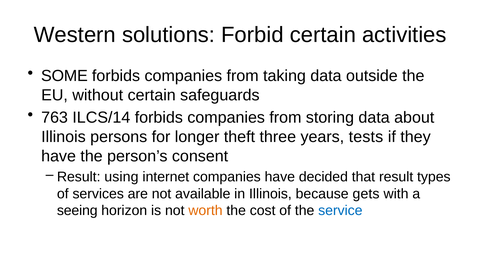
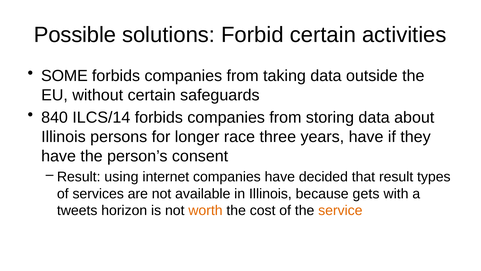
Western: Western -> Possible
763: 763 -> 840
theft: theft -> race
years tests: tests -> have
seeing: seeing -> tweets
service colour: blue -> orange
